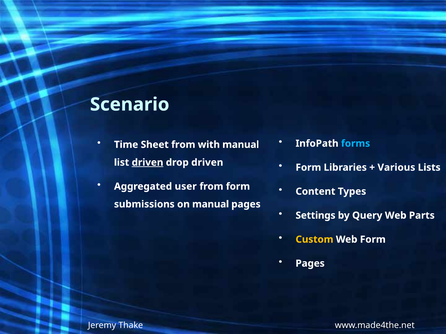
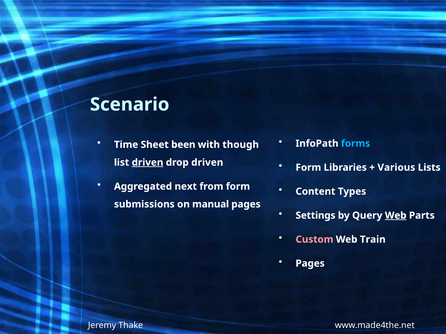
Sheet from: from -> been
with manual: manual -> though
user: user -> next
Web at (396, 216) underline: none -> present
Custom colour: yellow -> pink
Web Form: Form -> Train
